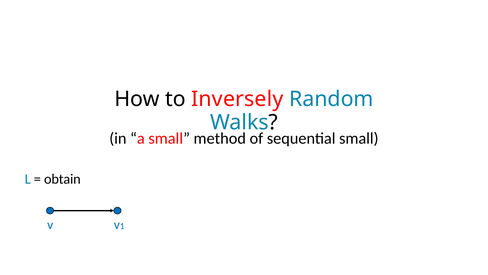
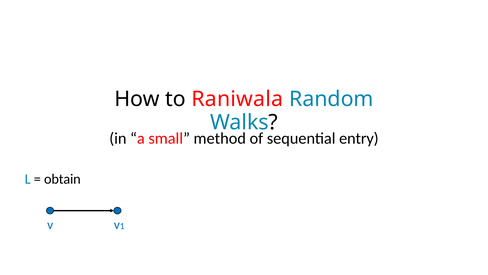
Inversely: Inversely -> Raniwala
sequential small: small -> entry
